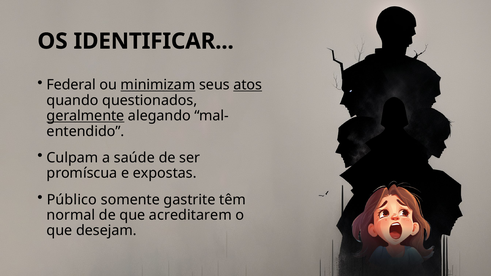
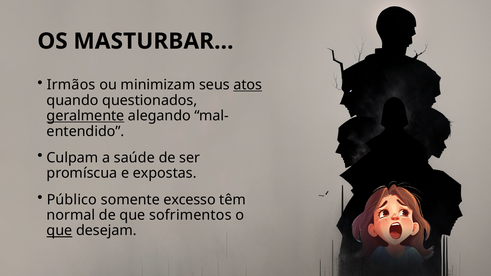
IDENTIFICAR: IDENTIFICAR -> MASTURBAR
Federal: Federal -> Irmãos
minimizam underline: present -> none
gastrite: gastrite -> excesso
acreditarem: acreditarem -> sofrimentos
que at (59, 231) underline: none -> present
